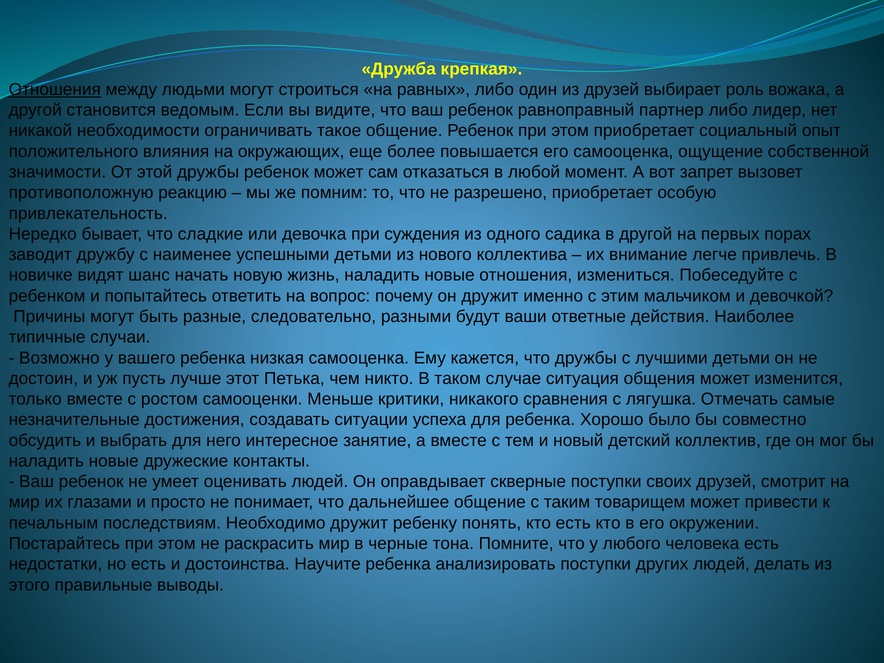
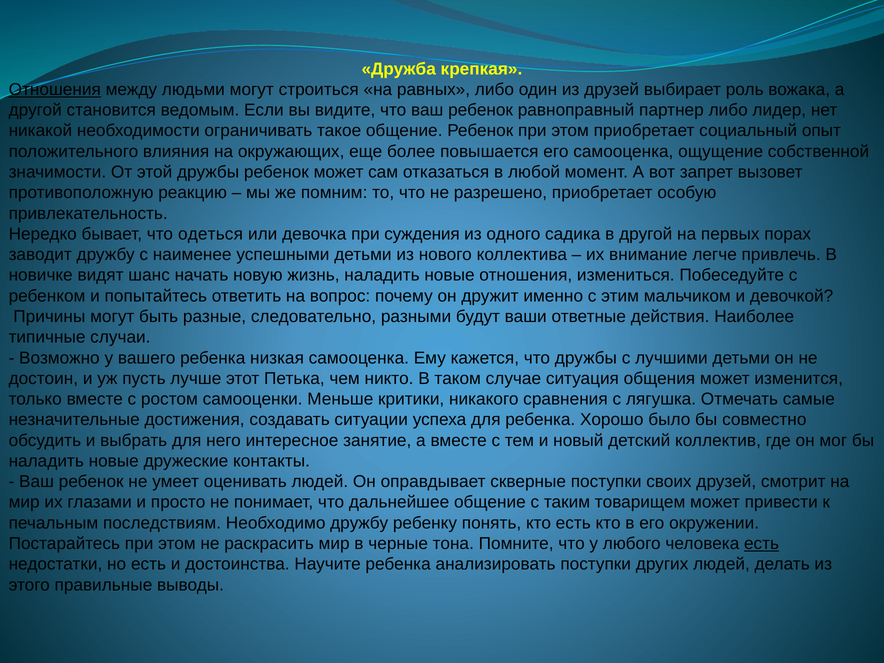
сладкие: сладкие -> одеться
Необходимо дружит: дружит -> дружбу
есть at (762, 544) underline: none -> present
